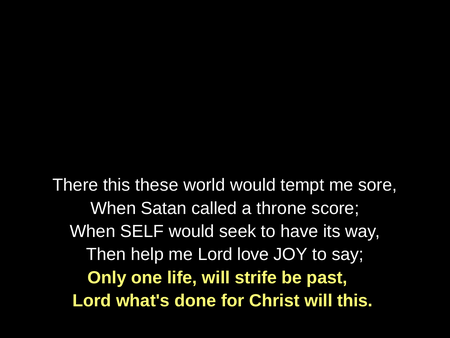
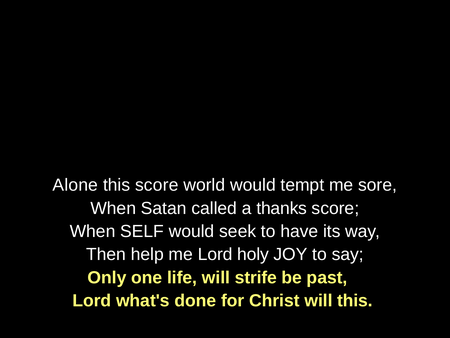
There: There -> Alone
this these: these -> score
throne: throne -> thanks
love: love -> holy
